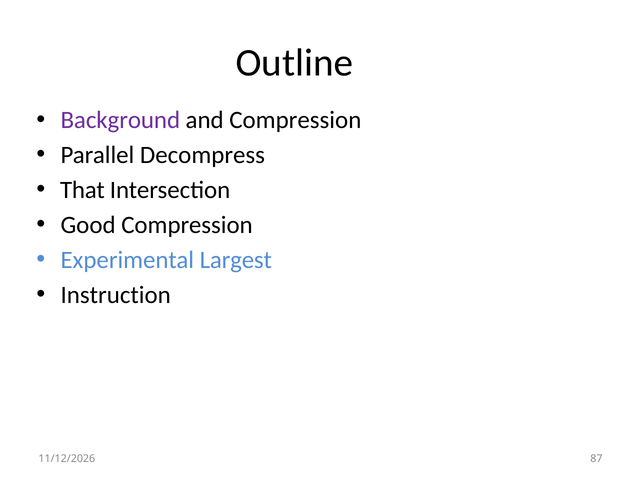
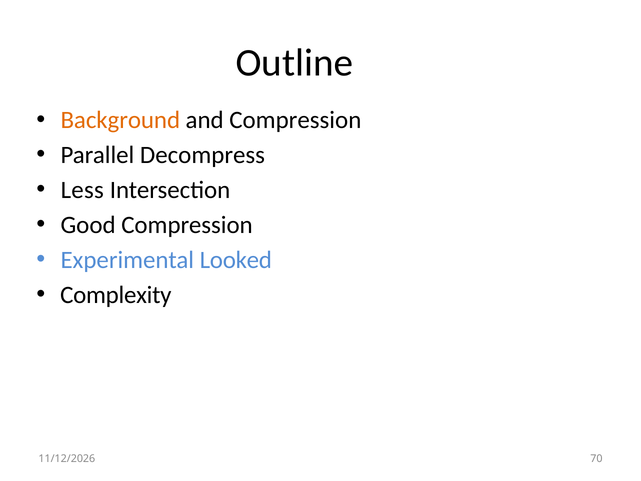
Background colour: purple -> orange
That: That -> Less
Largest: Largest -> Looked
Instruction: Instruction -> Complexity
87: 87 -> 70
